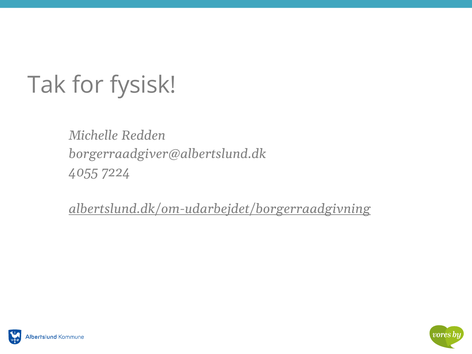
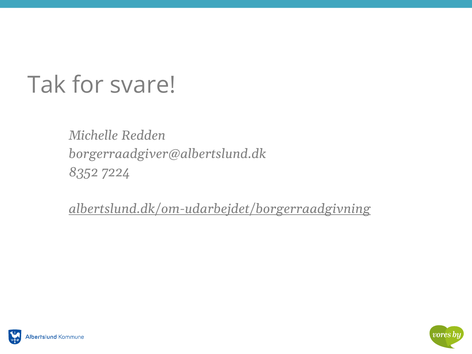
fysisk: fysisk -> svare
4055: 4055 -> 8352
